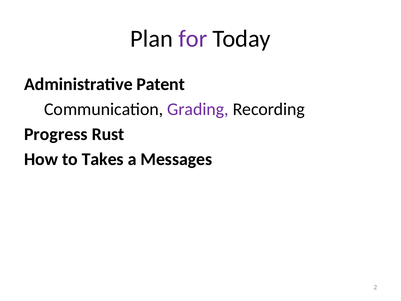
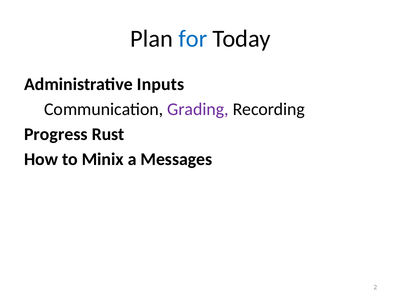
for colour: purple -> blue
Patent: Patent -> Inputs
Takes: Takes -> Minix
